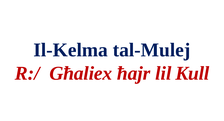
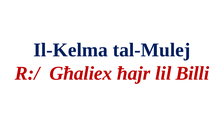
Kull: Kull -> Billi
